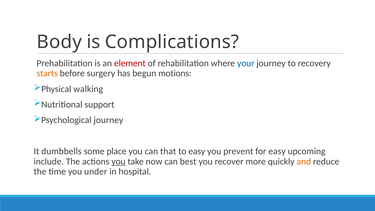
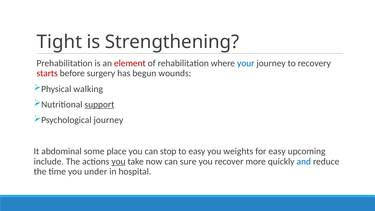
Body: Body -> Tight
Complications: Complications -> Strengthening
starts colour: orange -> red
motions: motions -> wounds
support underline: none -> present
dumbbells: dumbbells -> abdominal
that: that -> stop
prevent: prevent -> weights
best: best -> sure
and colour: orange -> blue
